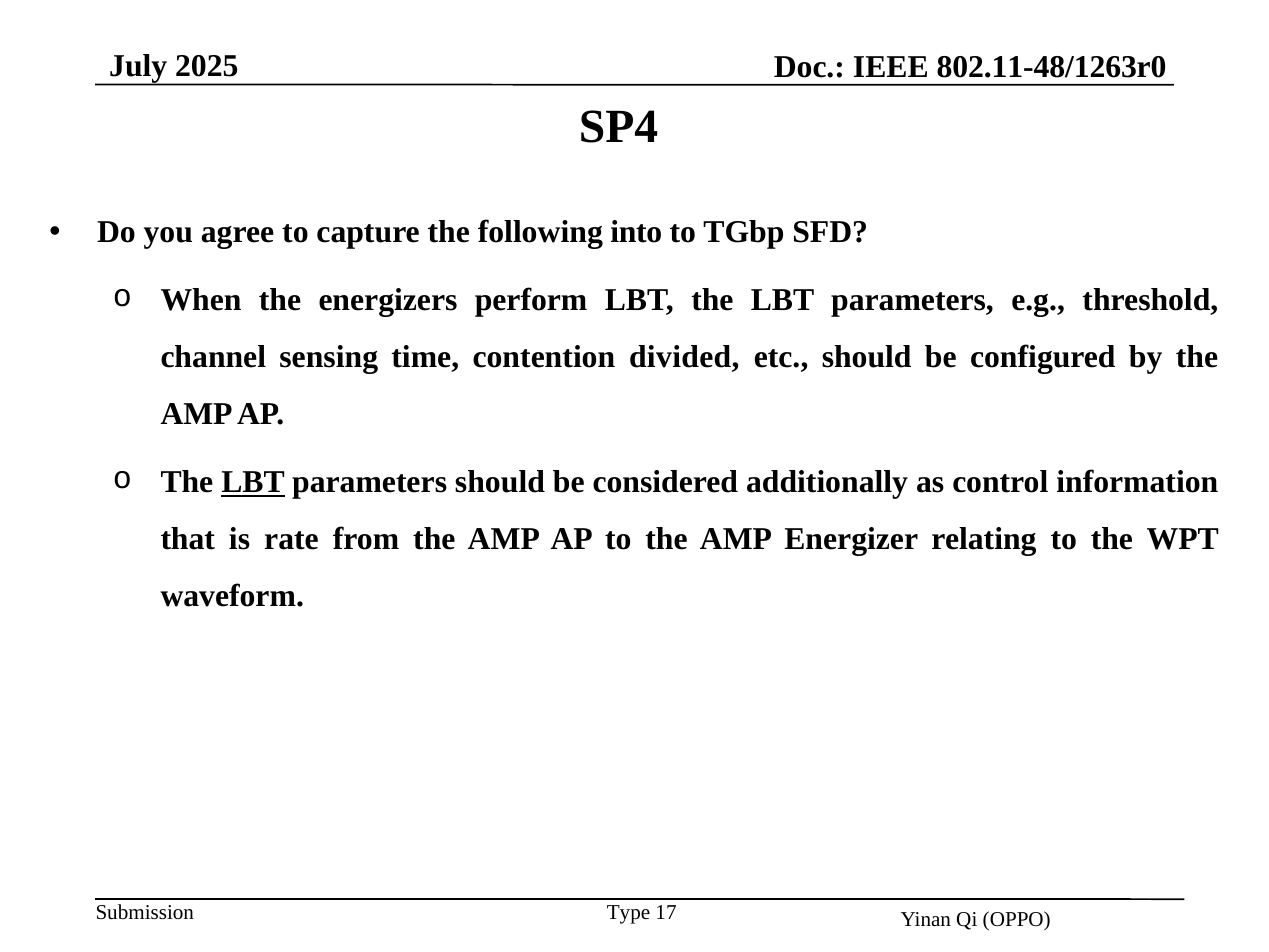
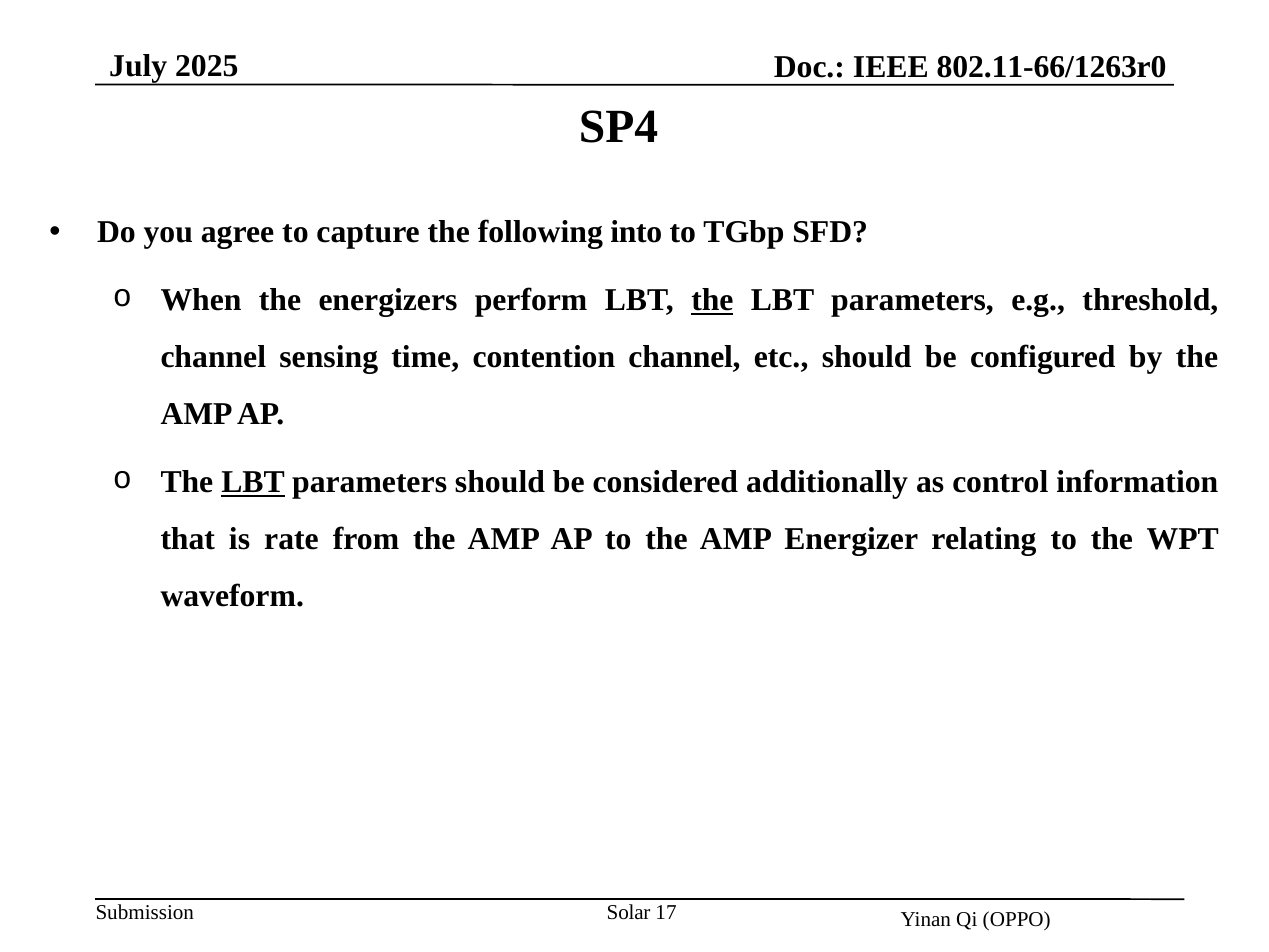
802.11-48/1263r0: 802.11-48/1263r0 -> 802.11-66/1263r0
the at (712, 300) underline: none -> present
contention divided: divided -> channel
Type: Type -> Solar
